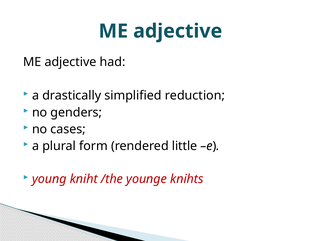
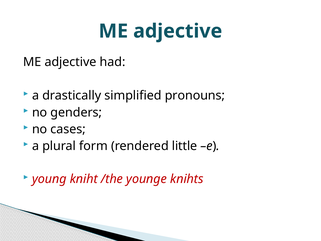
reduction: reduction -> pronouns
